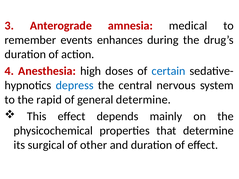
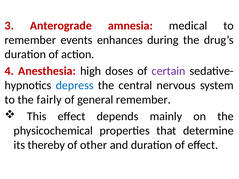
certain colour: blue -> purple
rapid: rapid -> fairly
general determine: determine -> remember
surgical: surgical -> thereby
